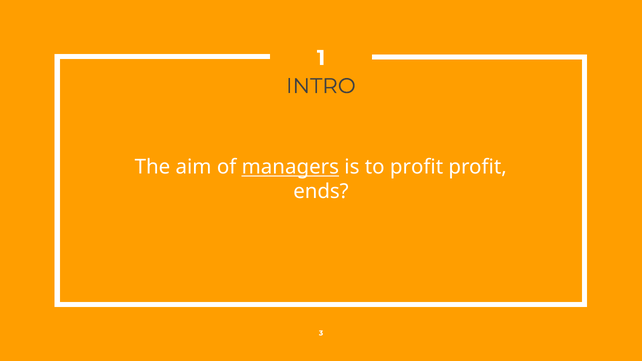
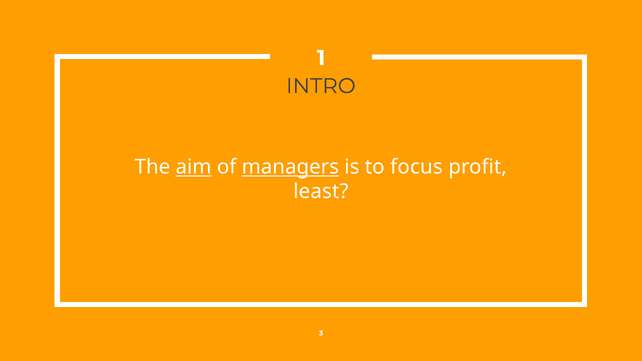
aim underline: none -> present
to profit: profit -> focus
ends: ends -> least
